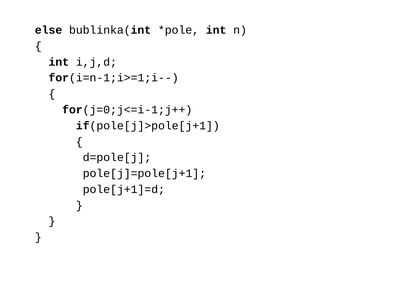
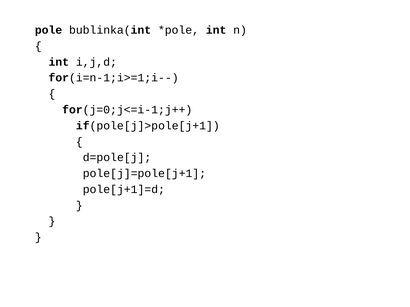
else: else -> pole
